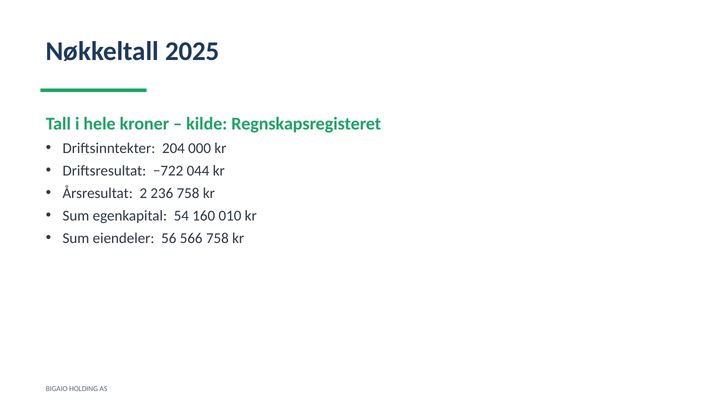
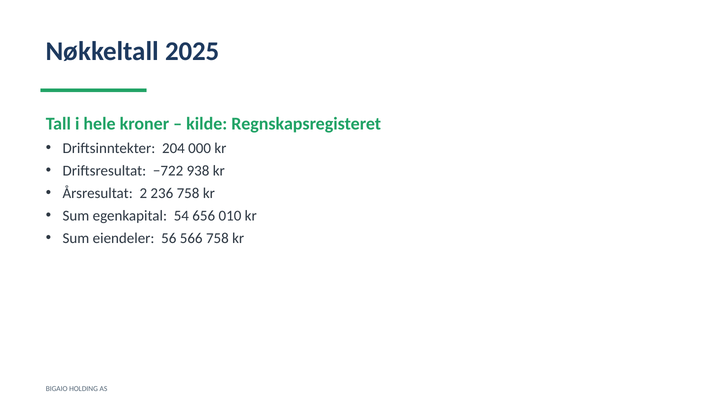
044: 044 -> 938
160: 160 -> 656
